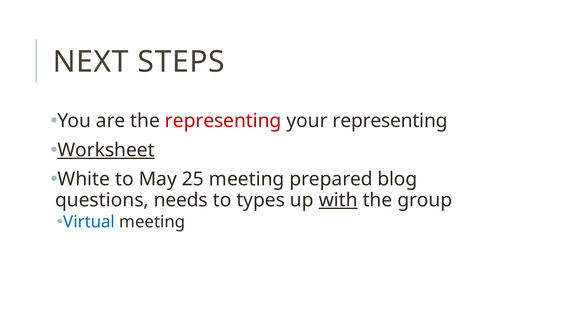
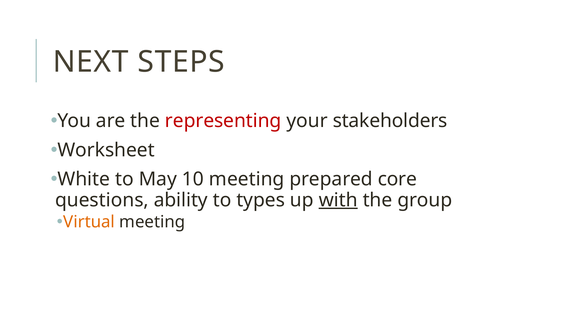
your representing: representing -> stakeholders
Worksheet underline: present -> none
25: 25 -> 10
blog: blog -> core
needs: needs -> ability
Virtual colour: blue -> orange
